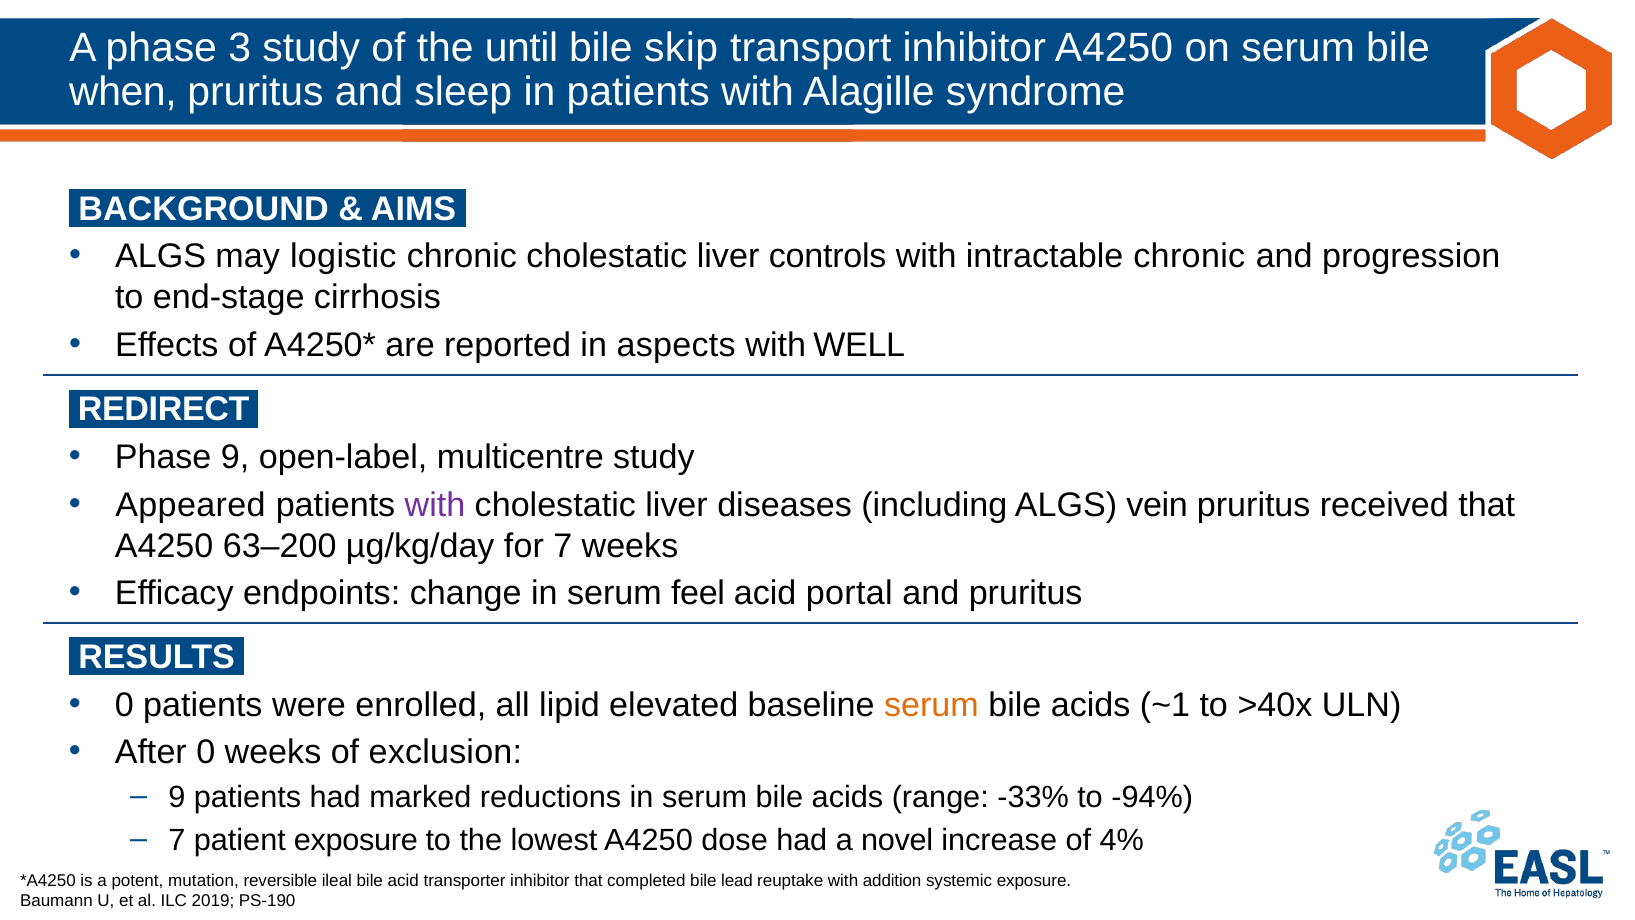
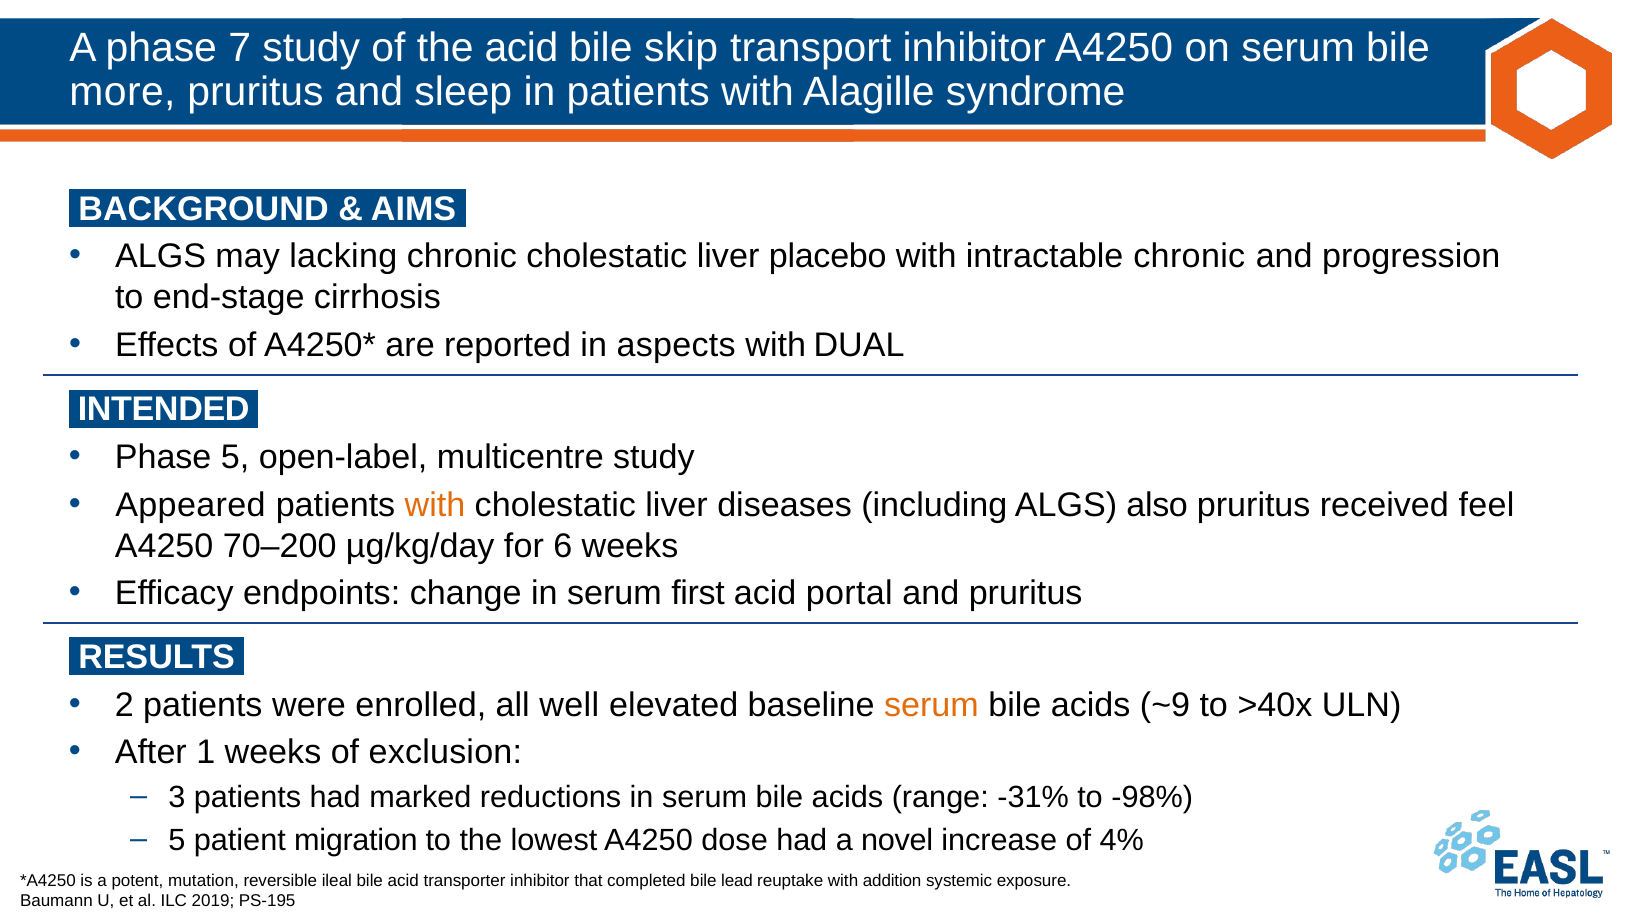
3: 3 -> 7
the until: until -> acid
when: when -> more
logistic: logistic -> lacking
controls: controls -> placebo
WELL: WELL -> DUAL
REDIRECT: REDIRECT -> INTENDED
Phase 9: 9 -> 5
with at (435, 505) colour: purple -> orange
vein: vein -> also
received that: that -> feel
63–200: 63–200 -> 70–200
for 7: 7 -> 6
feel: feel -> first
0 at (124, 705): 0 -> 2
lipid: lipid -> well
~1: ~1 -> ~9
After 0: 0 -> 1
9 at (177, 797): 9 -> 3
-33%: -33% -> -31%
-94%: -94% -> -98%
7 at (177, 840): 7 -> 5
patient exposure: exposure -> migration
PS-190: PS-190 -> PS-195
